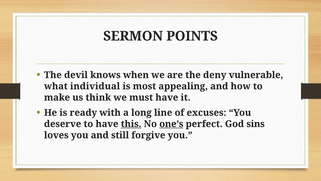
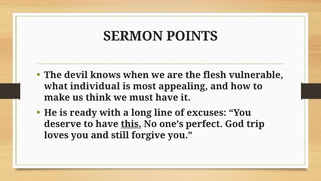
deny: deny -> flesh
one’s underline: present -> none
sins: sins -> trip
